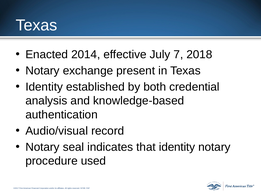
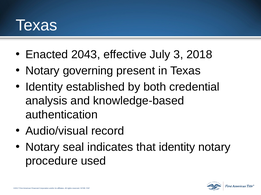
2014: 2014 -> 2043
7: 7 -> 3
exchange: exchange -> governing
